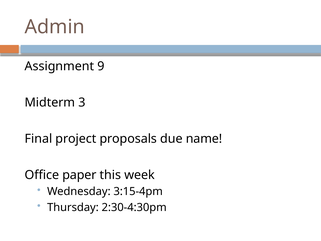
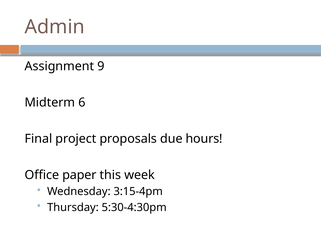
3: 3 -> 6
name: name -> hours
2:30-4:30pm: 2:30-4:30pm -> 5:30-4:30pm
